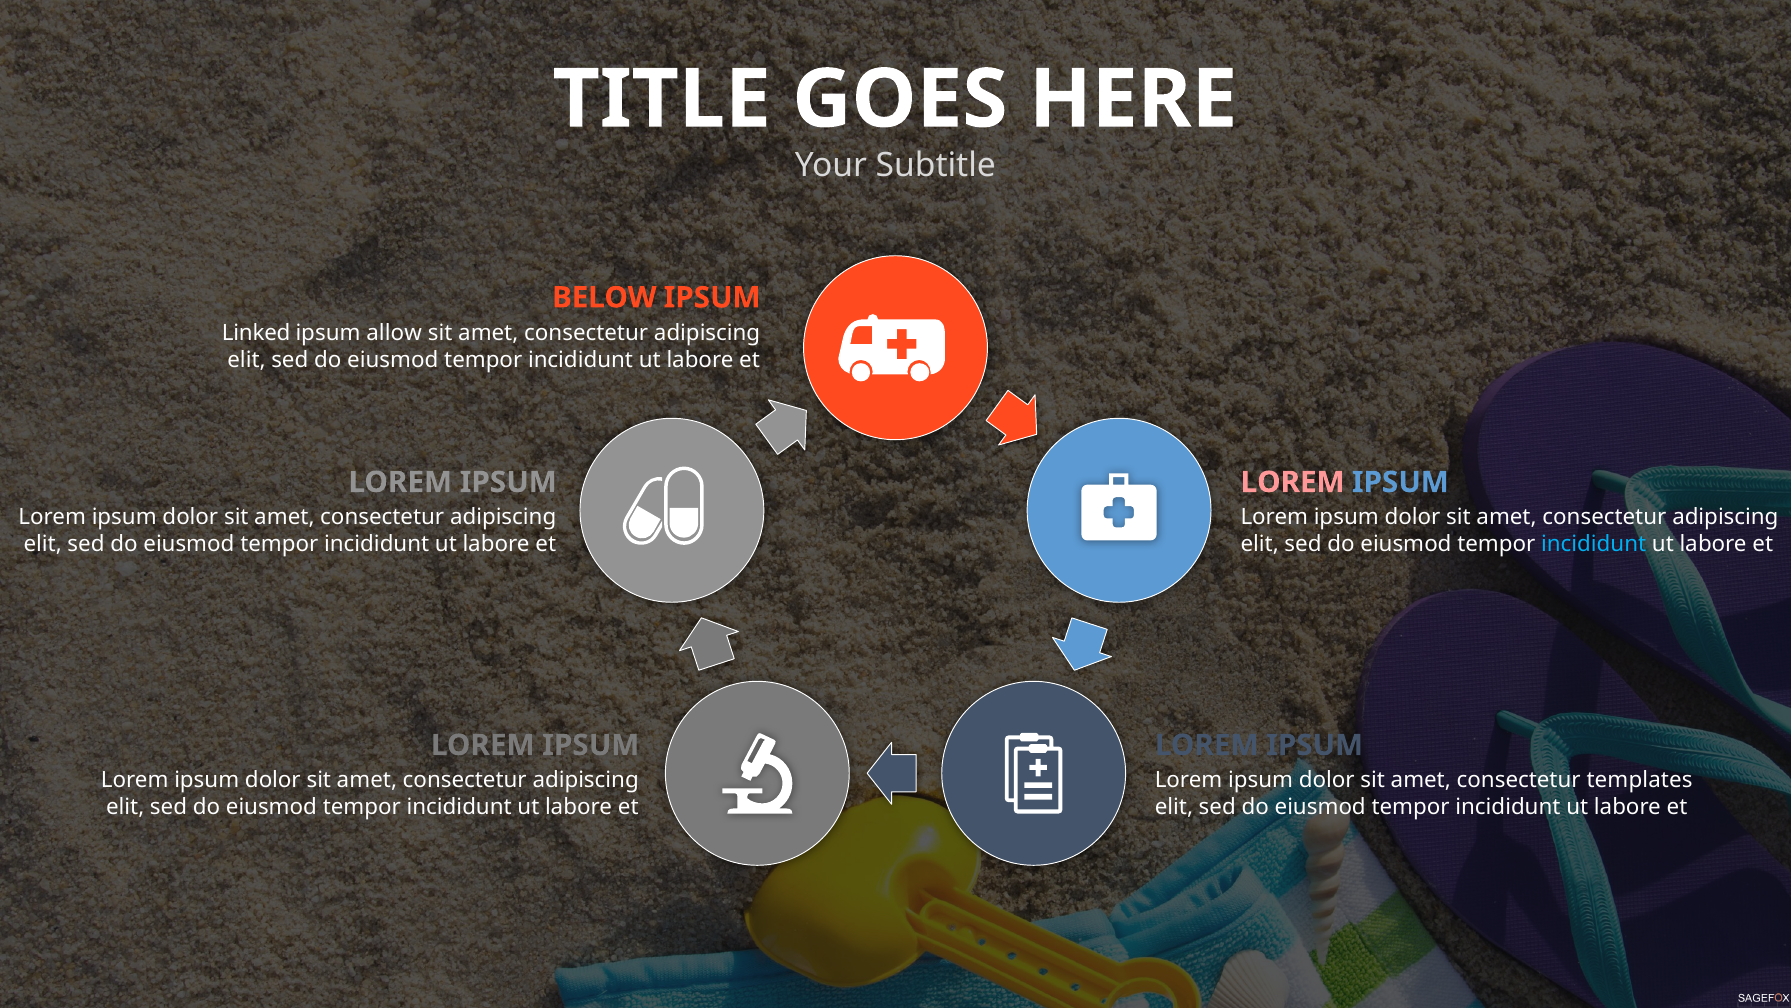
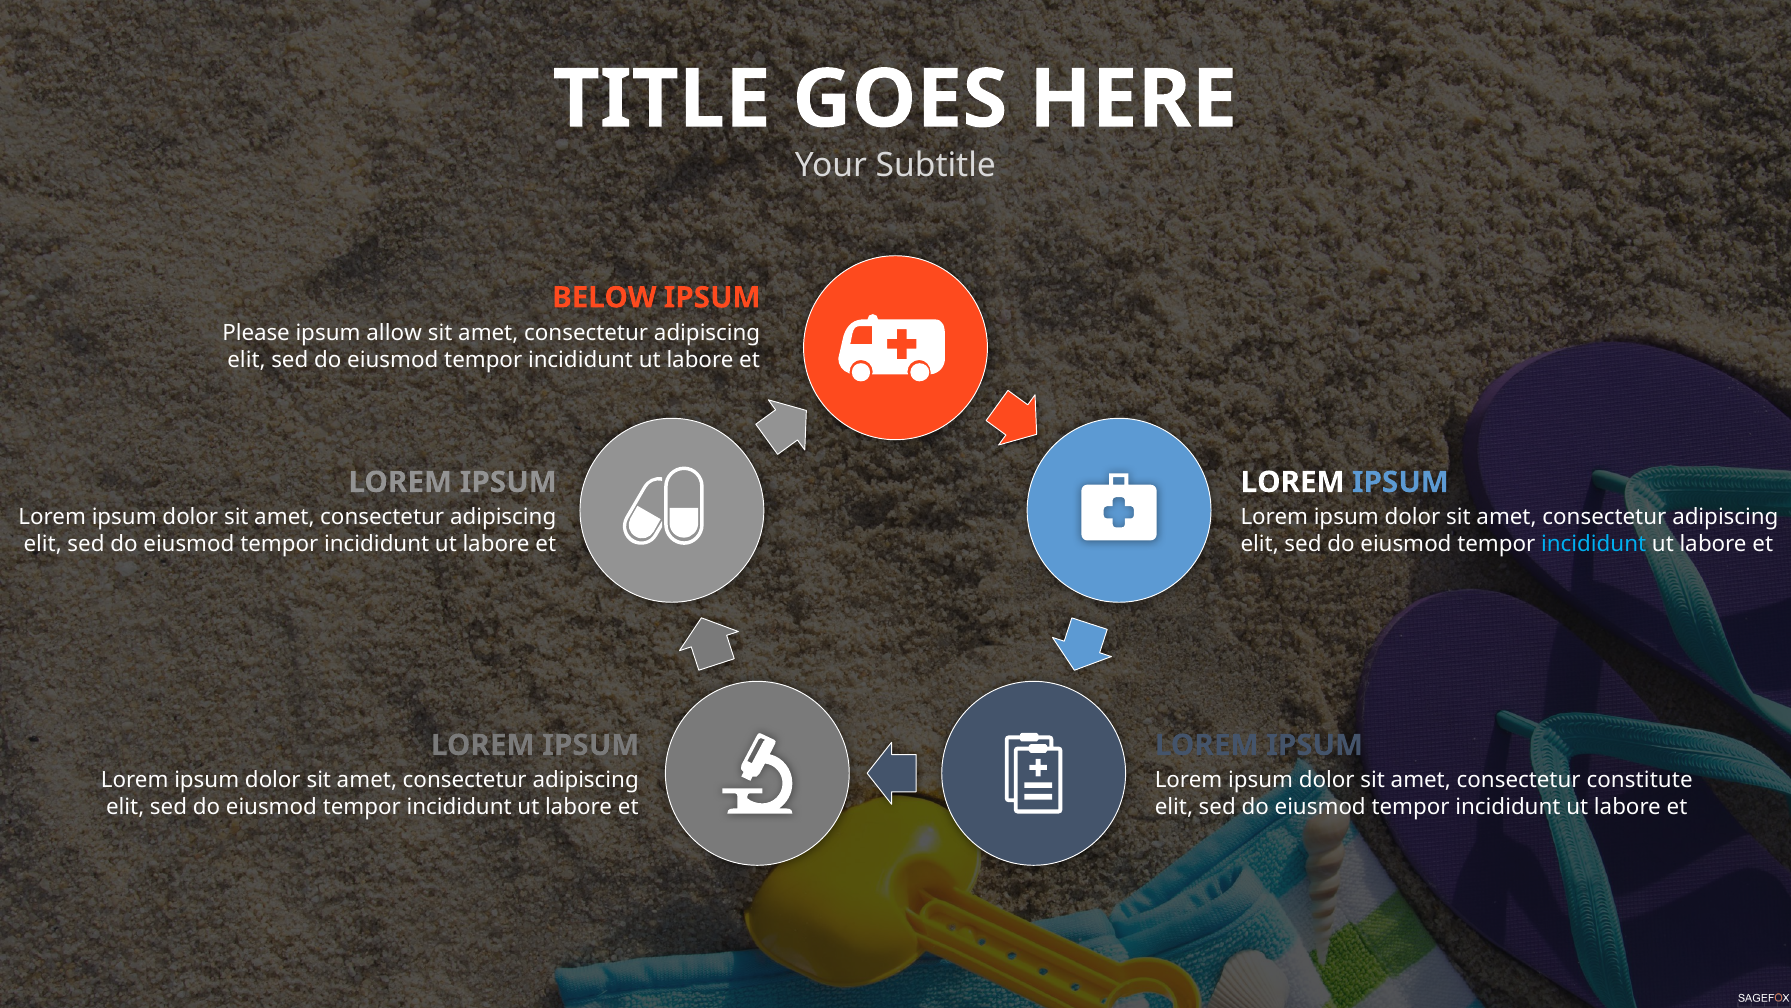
Linked: Linked -> Please
LOREM at (1293, 482) colour: pink -> white
templates: templates -> constitute
